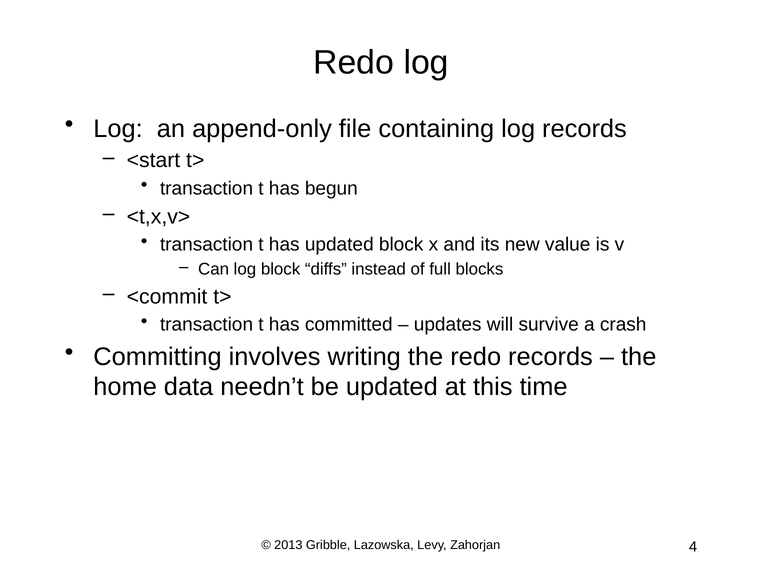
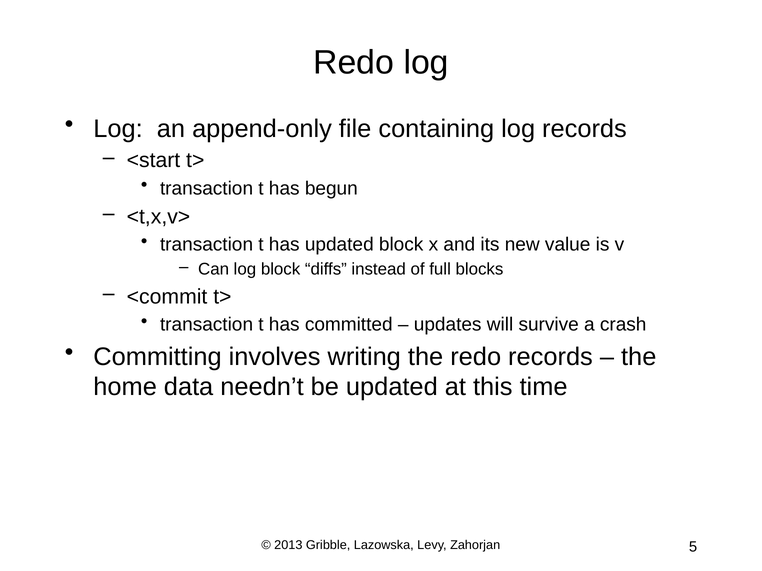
4: 4 -> 5
